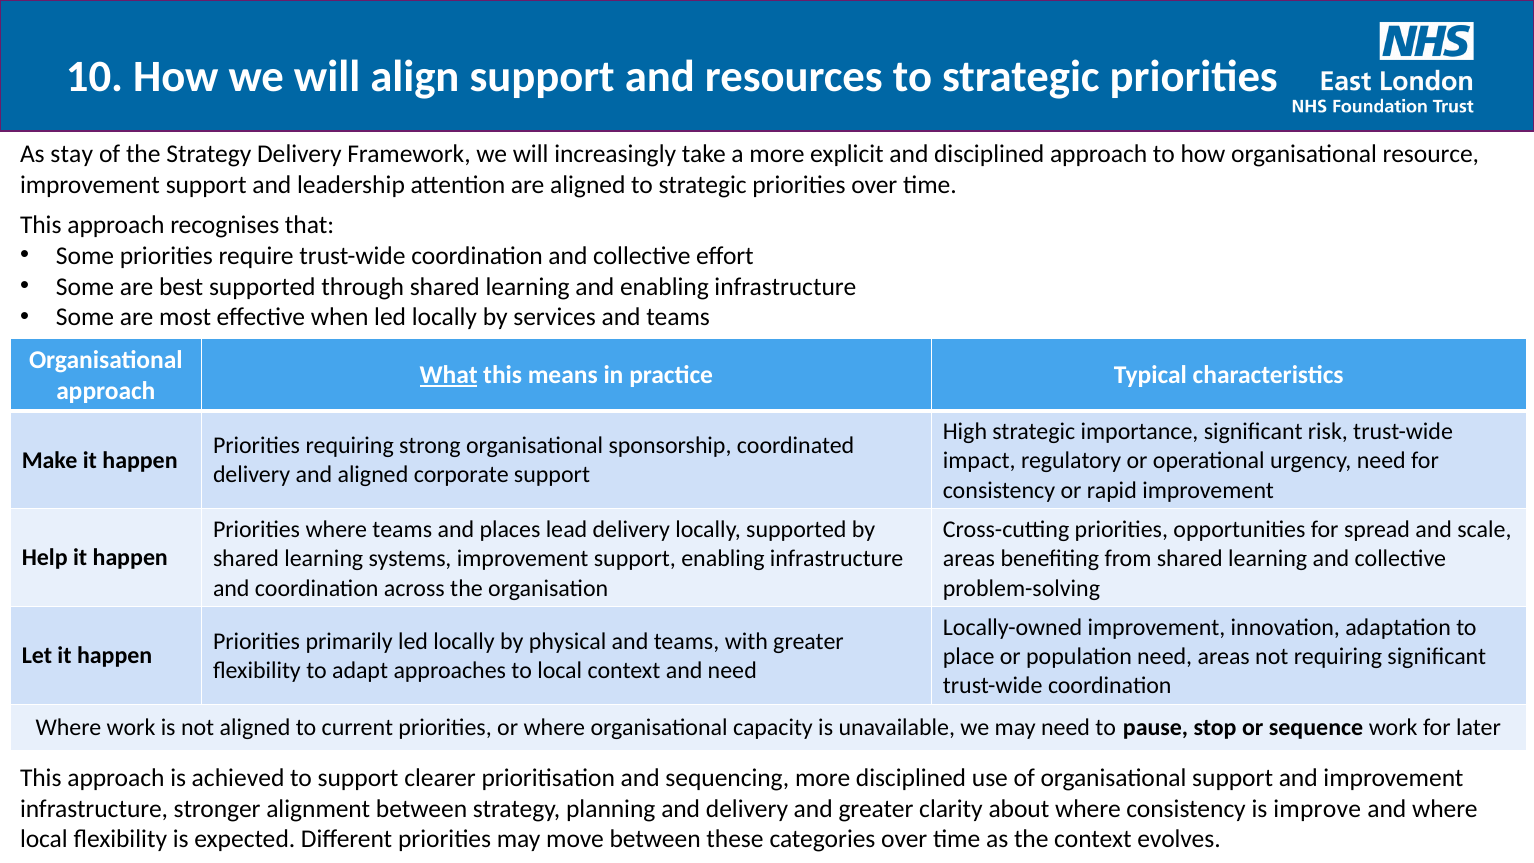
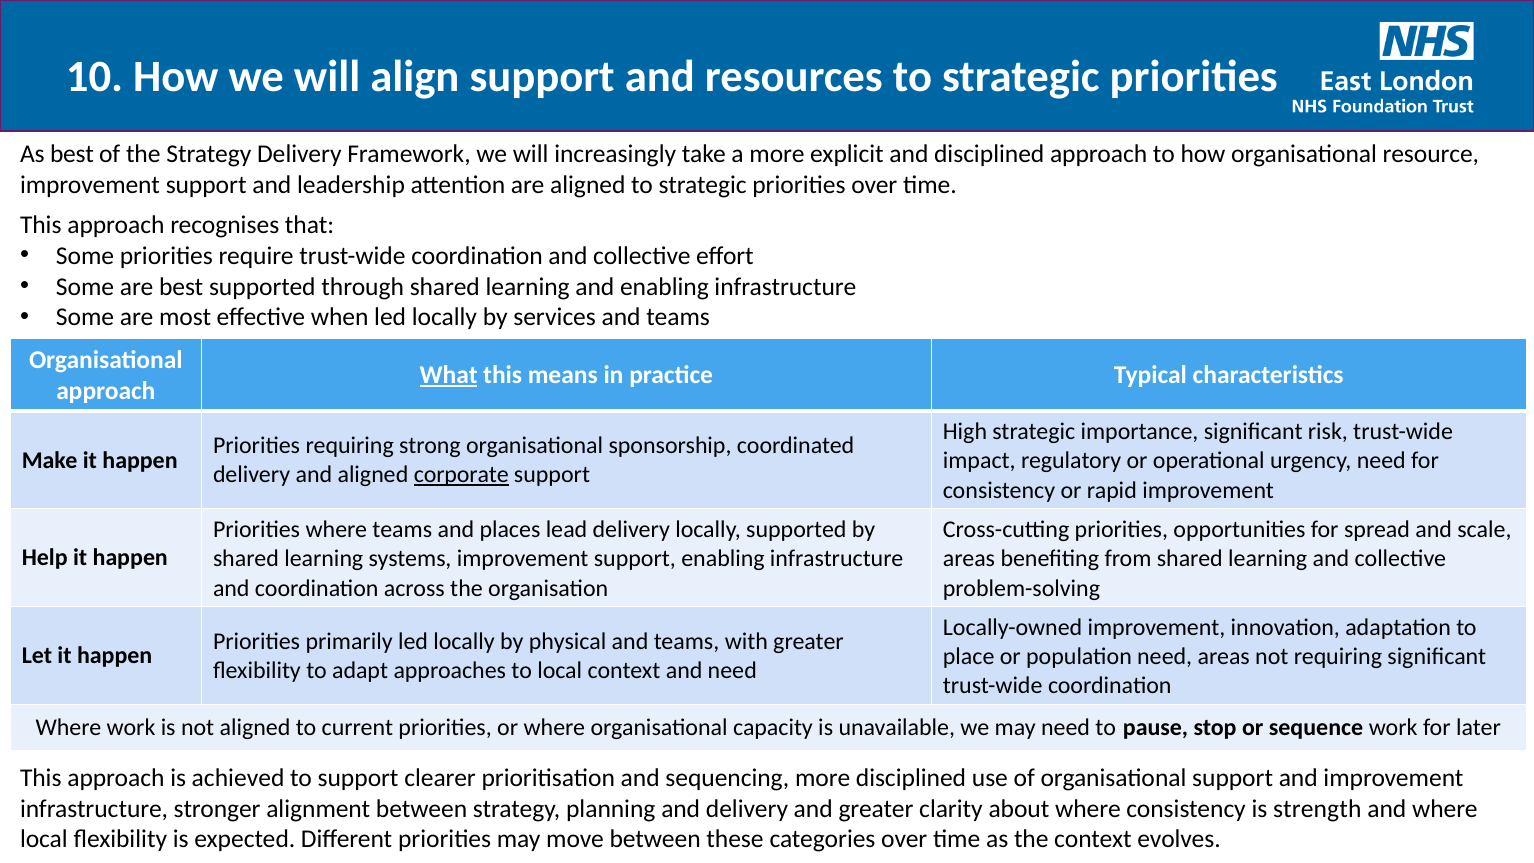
As stay: stay -> best
corporate underline: none -> present
improve: improve -> strength
